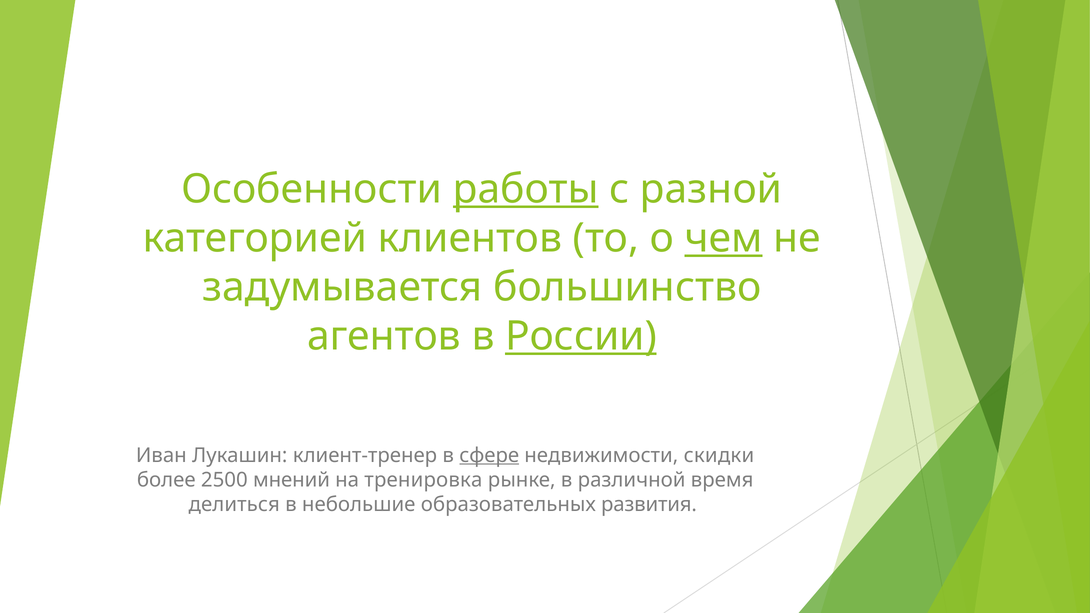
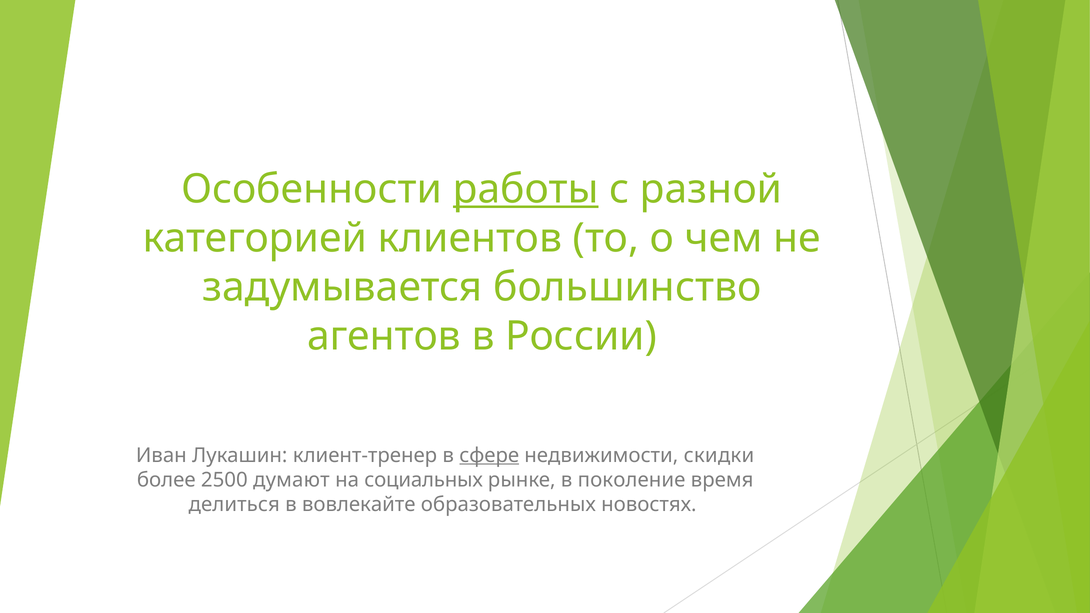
чем underline: present -> none
России underline: present -> none
мнений: мнений -> думают
тренировка: тренировка -> социальных
различной: различной -> поколение
небольшие: небольшие -> вовлекайте
развития: развития -> новостях
